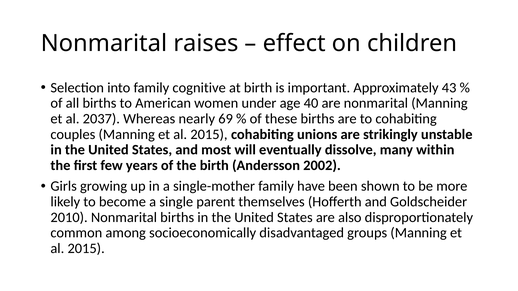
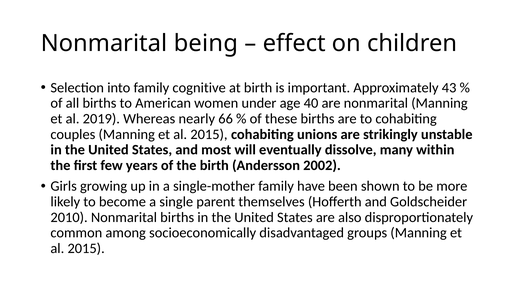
raises: raises -> being
2037: 2037 -> 2019
69: 69 -> 66
